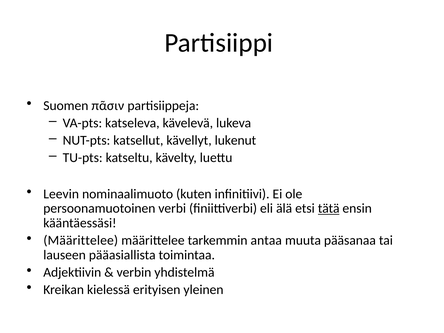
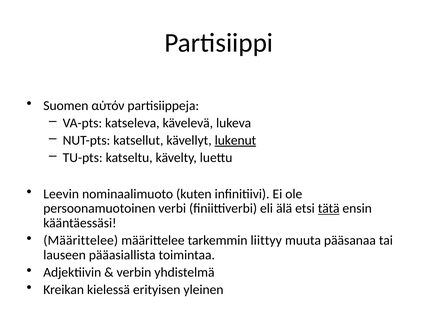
πᾶσιν: πᾶσιν -> αὐτόν
lukenut underline: none -> present
antaa: antaa -> liittyy
